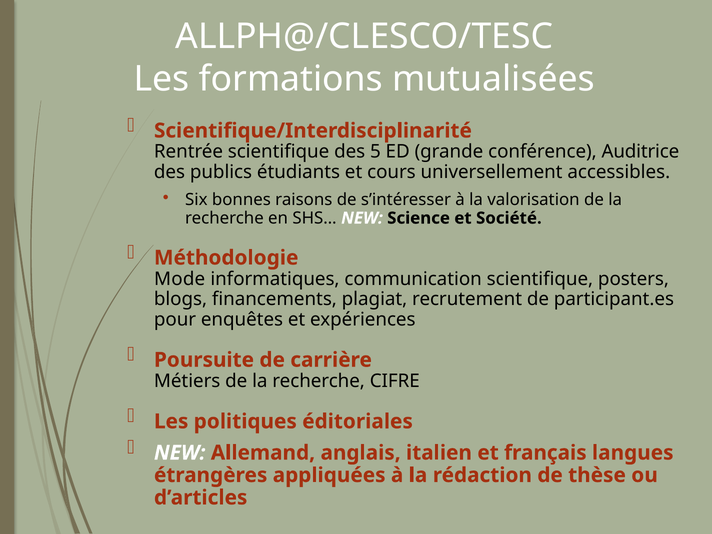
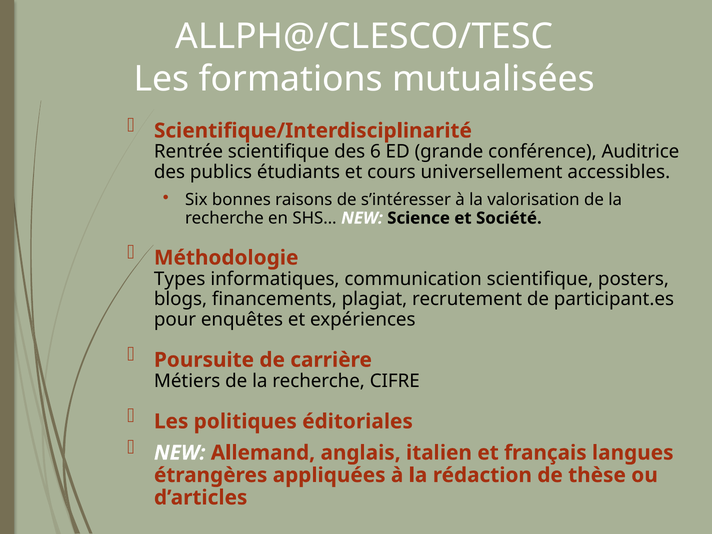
5: 5 -> 6
Mode: Mode -> Types
